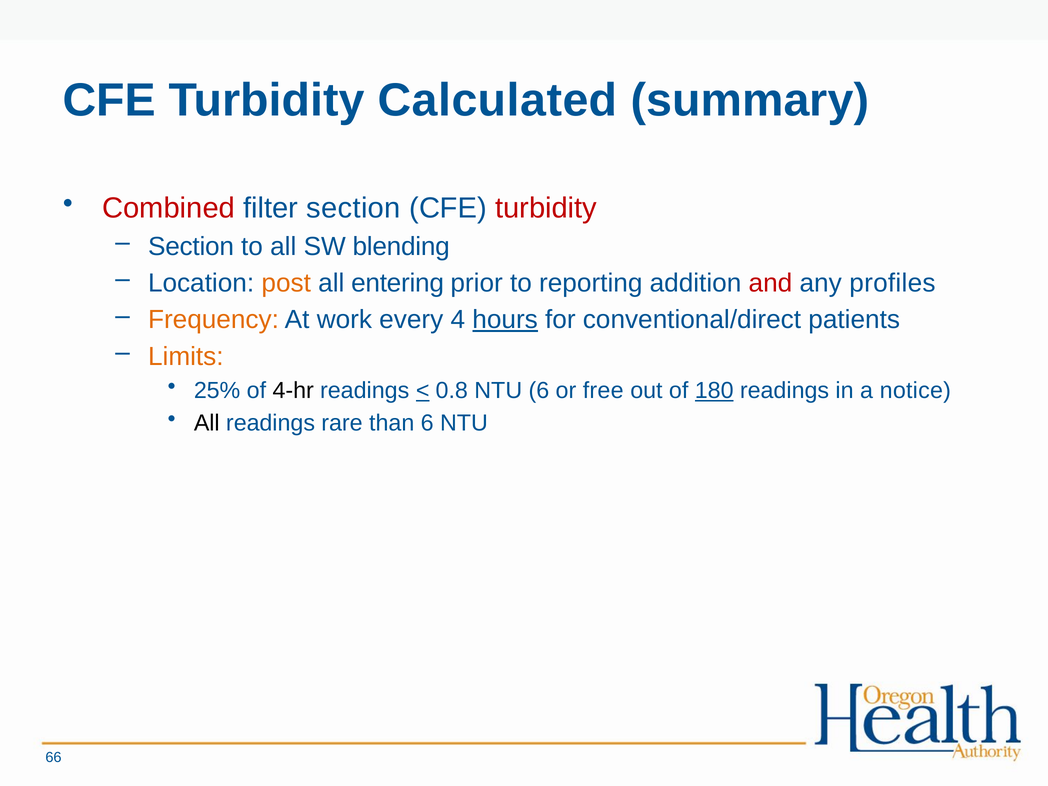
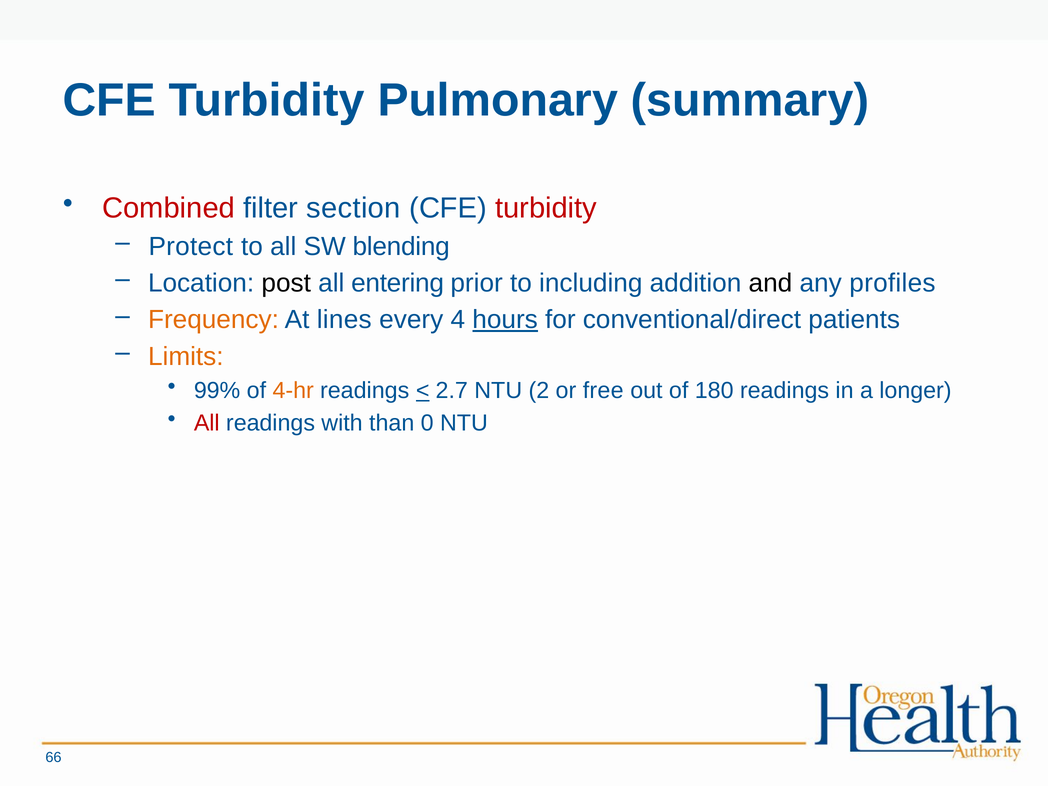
Calculated: Calculated -> Pulmonary
Section at (191, 246): Section -> Protect
post colour: orange -> black
reporting: reporting -> including
and colour: red -> black
work: work -> lines
25%: 25% -> 99%
4-hr colour: black -> orange
0.8: 0.8 -> 2.7
NTU 6: 6 -> 2
180 underline: present -> none
notice: notice -> longer
All at (207, 423) colour: black -> red
rare: rare -> with
than 6: 6 -> 0
